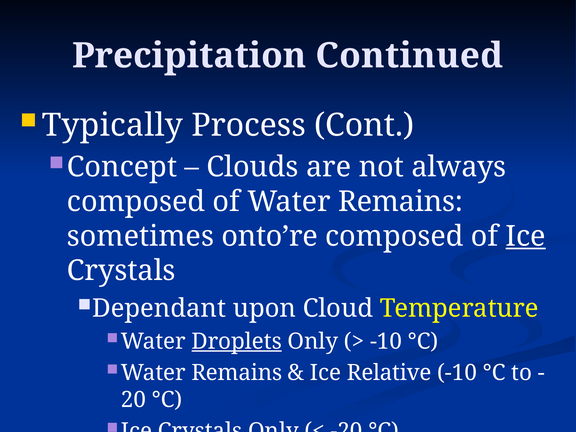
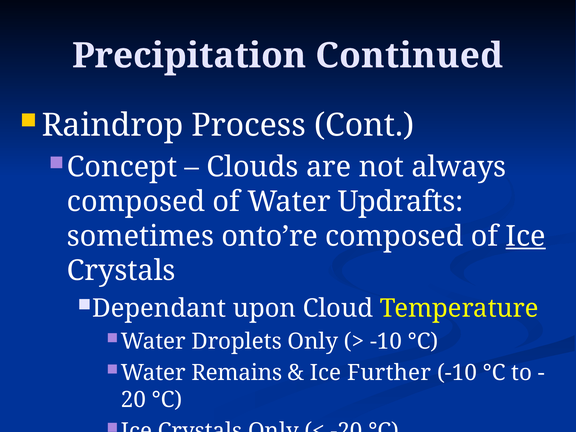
Typically: Typically -> Raindrop
of Water Remains: Remains -> Updrafts
Droplets underline: present -> none
Relative: Relative -> Further
